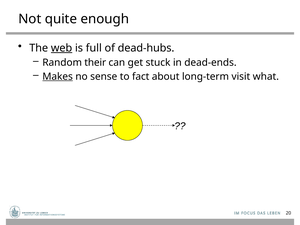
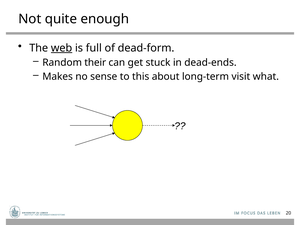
dead-hubs: dead-hubs -> dead-form
Makes underline: present -> none
fact: fact -> this
